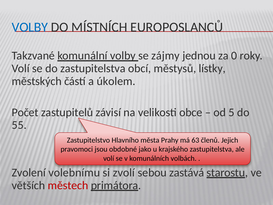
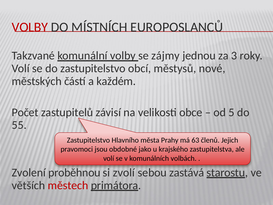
VOLBY at (30, 27) colour: blue -> red
0: 0 -> 3
do zastupitelstva: zastupitelstva -> zastupitelstvo
lístky: lístky -> nové
úkolem: úkolem -> každém
volebnímu: volebnímu -> proběhnou
